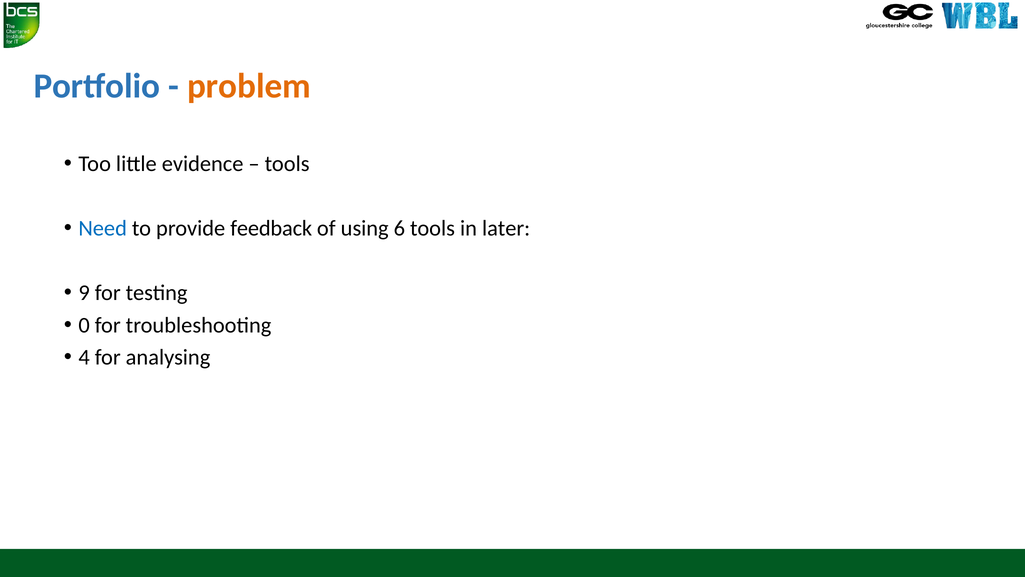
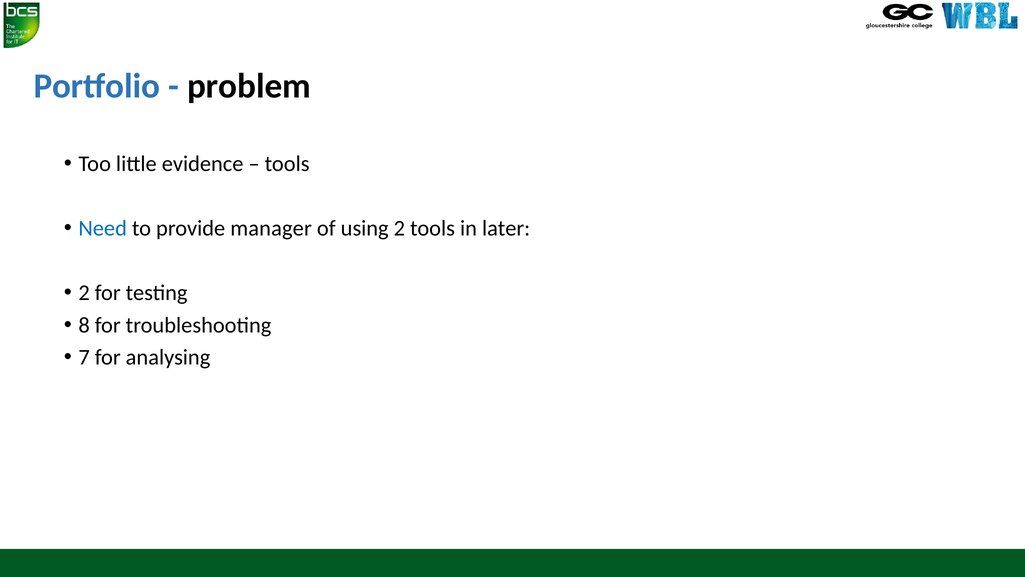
problem colour: orange -> black
feedback: feedback -> manager
using 6: 6 -> 2
9 at (84, 293): 9 -> 2
0: 0 -> 8
4: 4 -> 7
